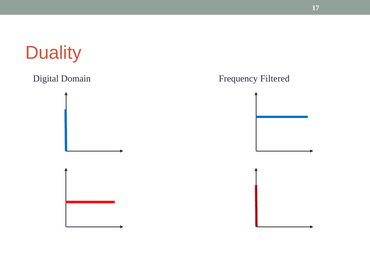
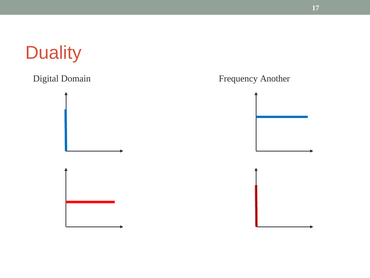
Filtered: Filtered -> Another
